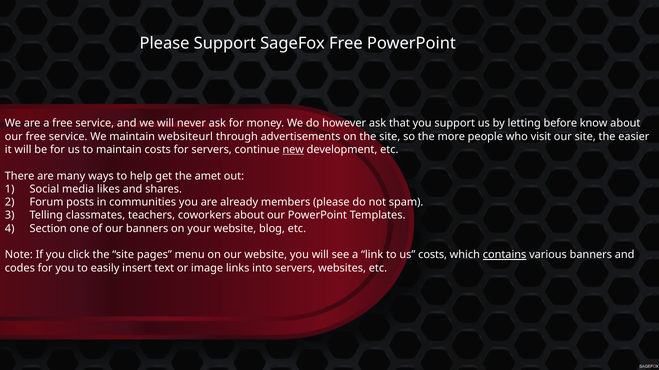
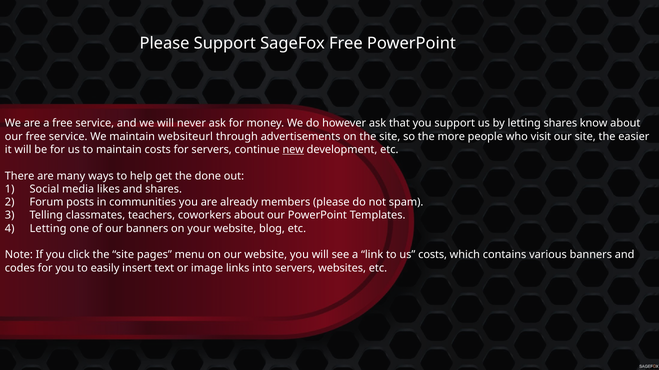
letting before: before -> shares
amet: amet -> done
Section at (48, 229): Section -> Letting
contains underline: present -> none
